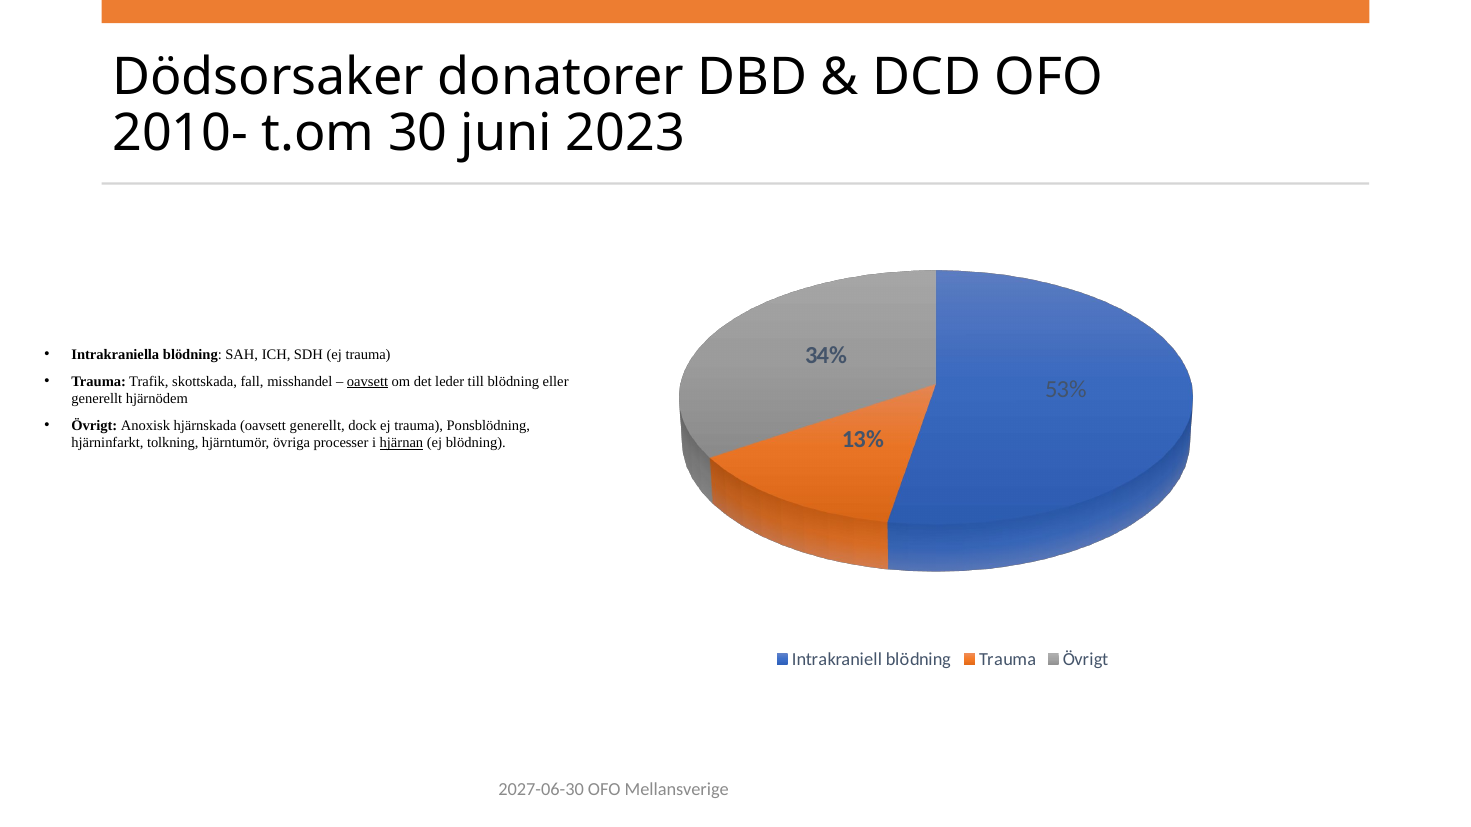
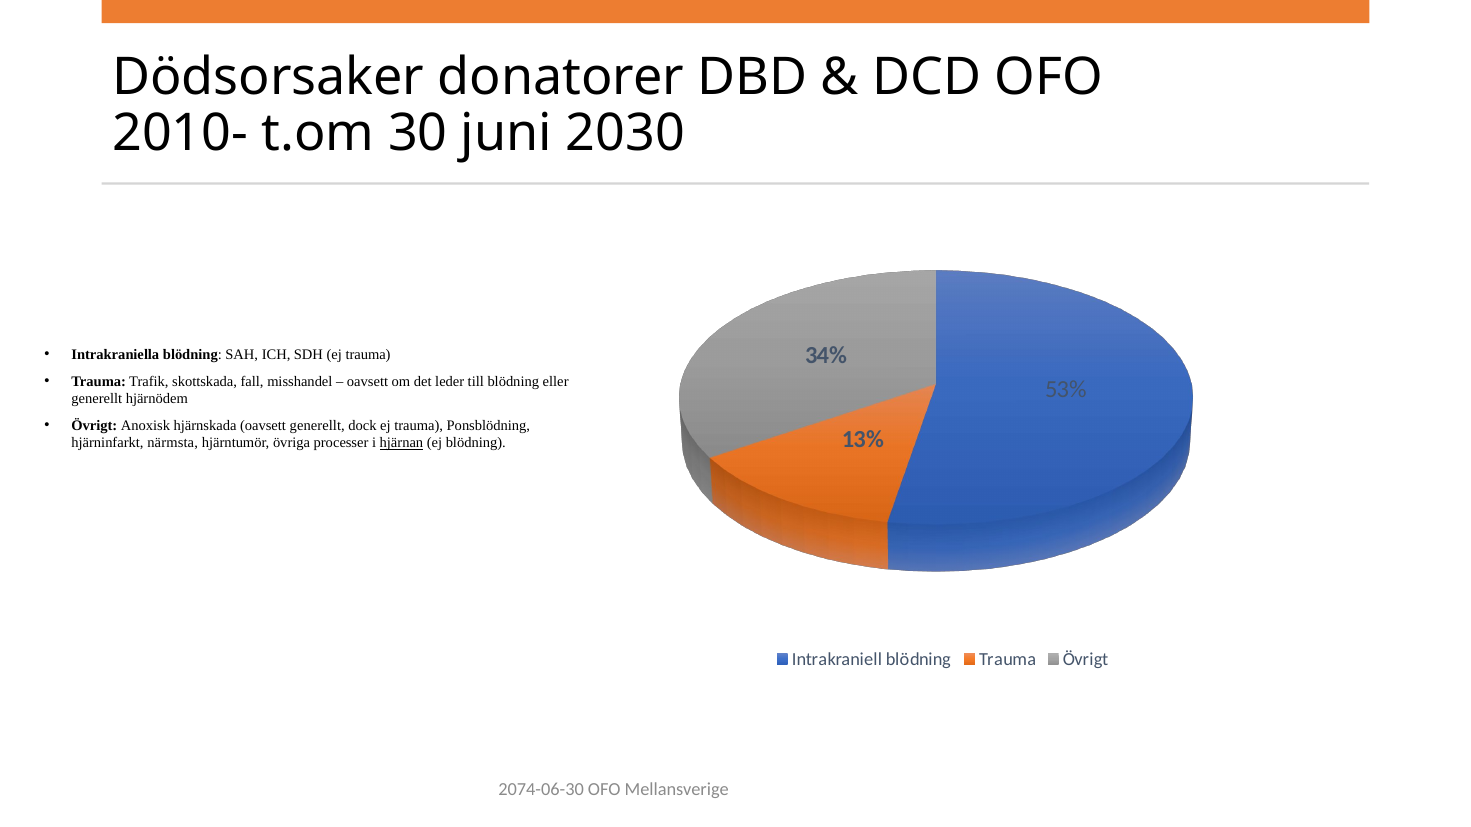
2023: 2023 -> 2030
oavsett at (368, 382) underline: present -> none
tolkning: tolkning -> närmsta
2027-06-30: 2027-06-30 -> 2074-06-30
